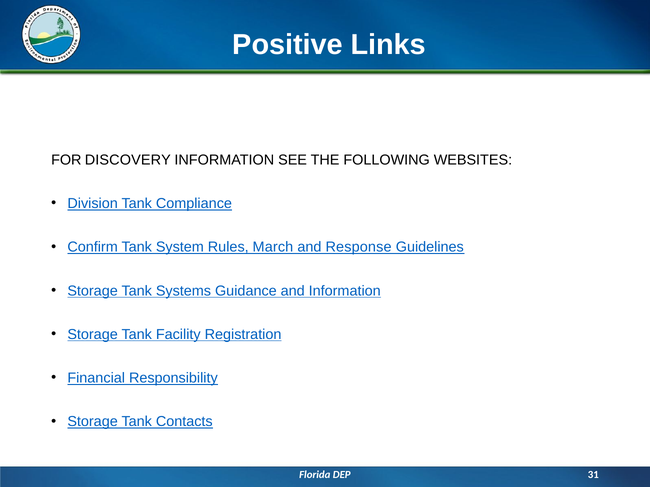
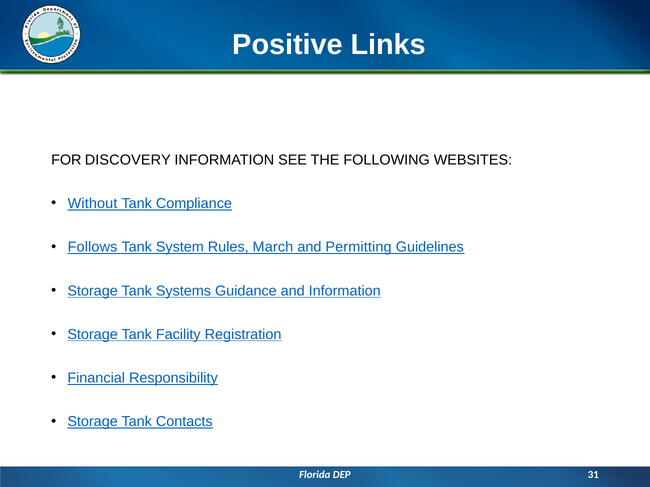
Division: Division -> Without
Confirm: Confirm -> Follows
Response: Response -> Permitting
